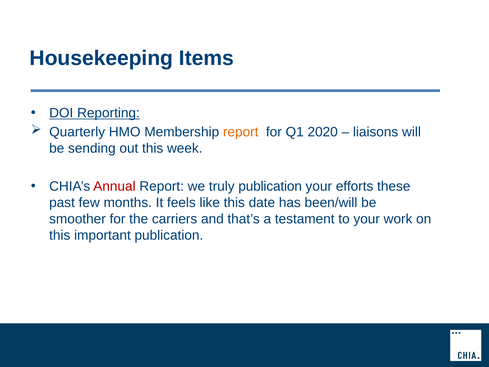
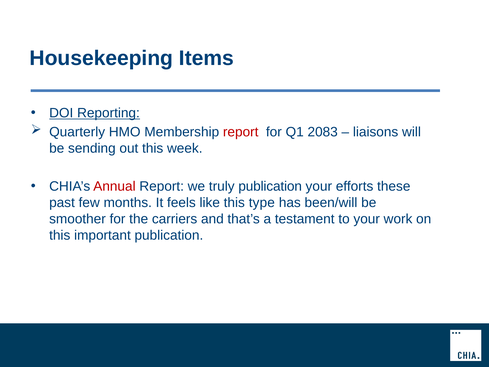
report at (241, 132) colour: orange -> red
2020: 2020 -> 2083
date: date -> type
